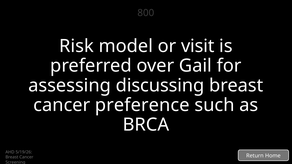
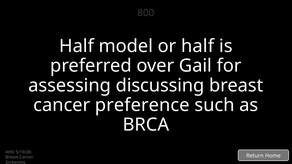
Risk at (76, 46): Risk -> Half
or visit: visit -> half
